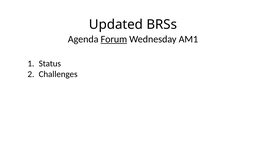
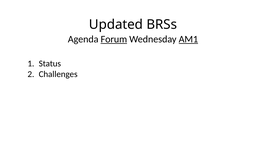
AM1 underline: none -> present
